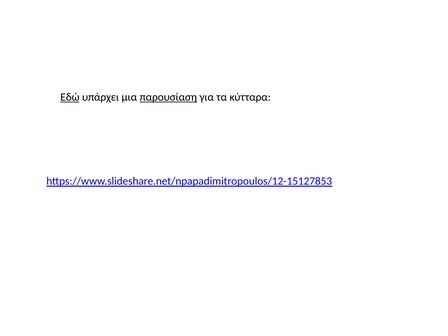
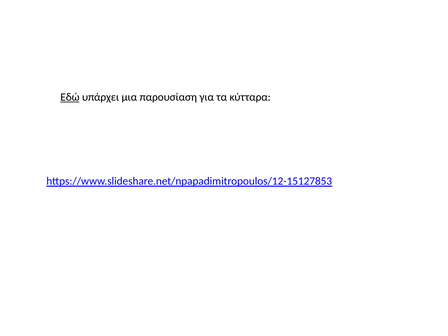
παρουσίαση underline: present -> none
